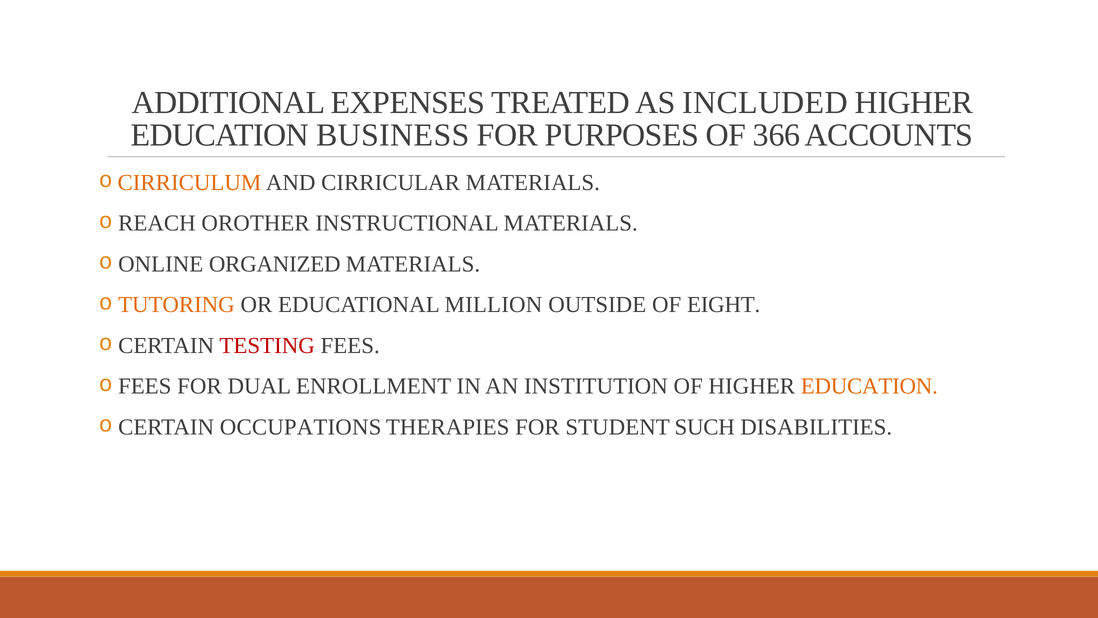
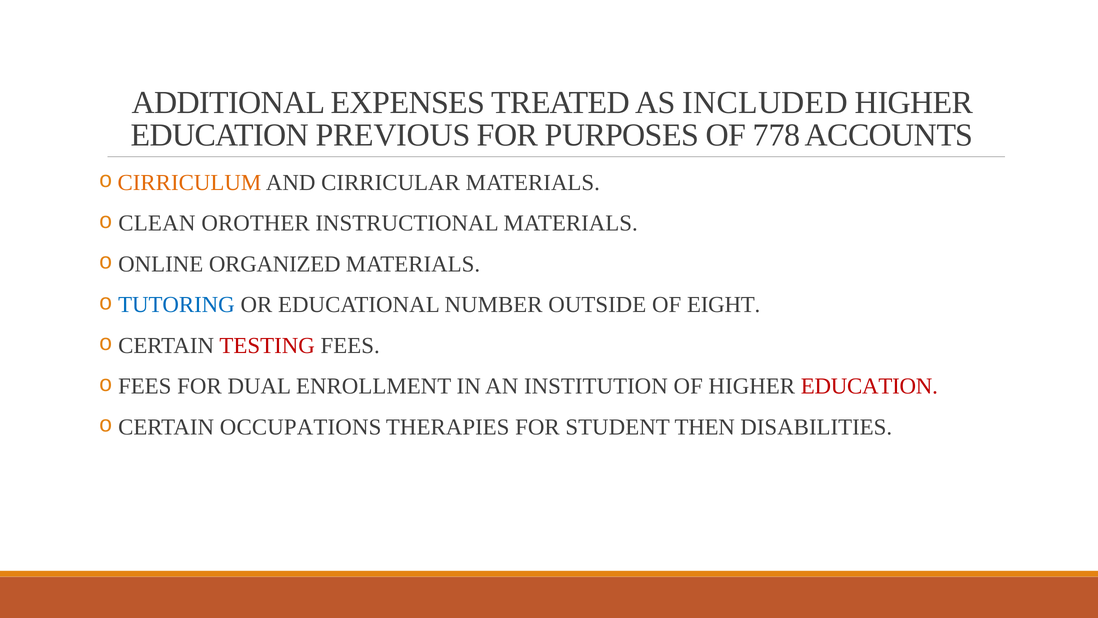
BUSINESS: BUSINESS -> PREVIOUS
366: 366 -> 778
REACH: REACH -> CLEAN
TUTORING colour: orange -> blue
MILLION: MILLION -> NUMBER
EDUCATION at (869, 386) colour: orange -> red
SUCH: SUCH -> THEN
